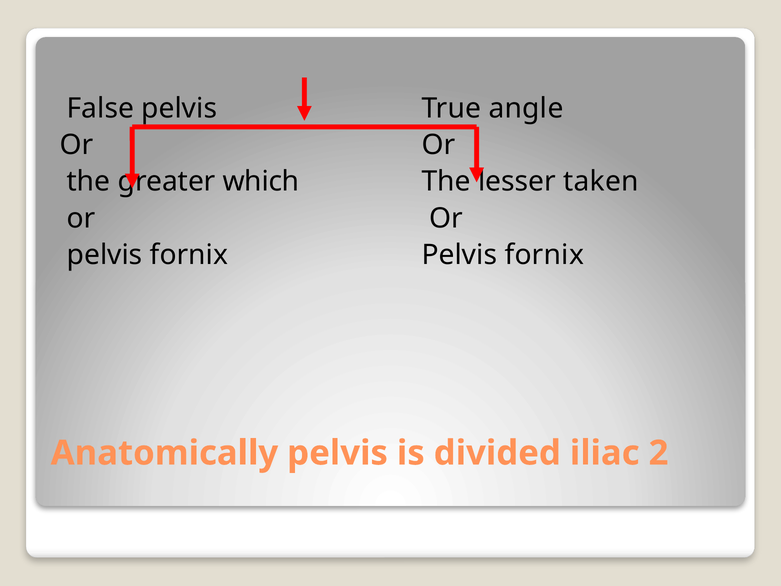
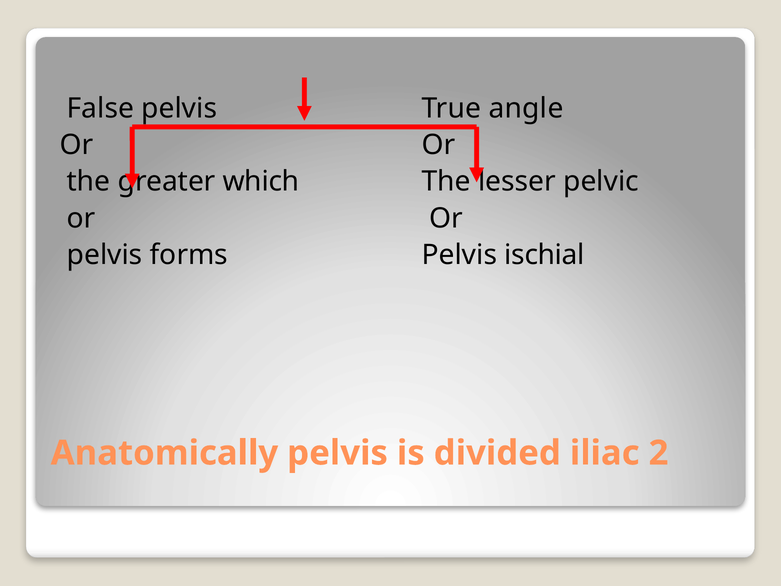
taken: taken -> pelvic
fornix at (189, 255): fornix -> forms
fornix at (544, 255): fornix -> ischial
